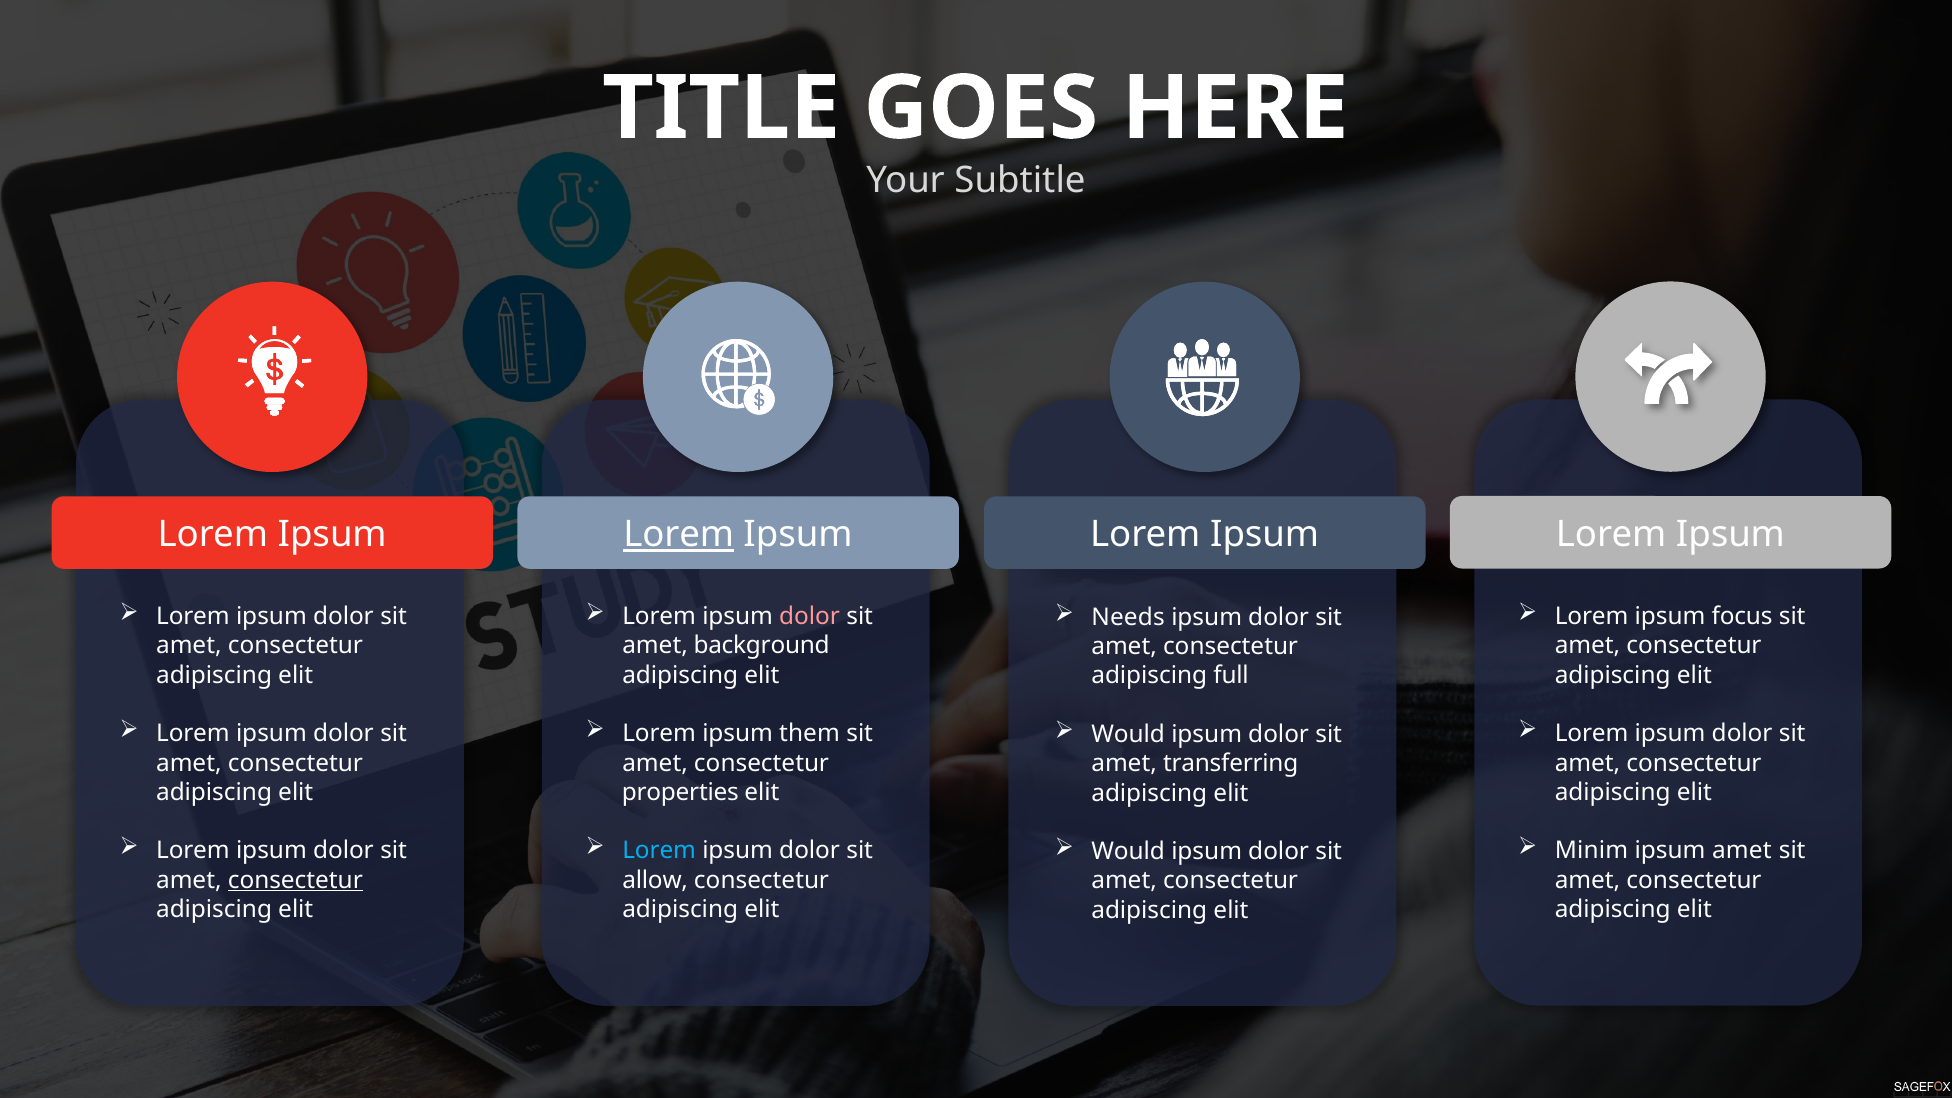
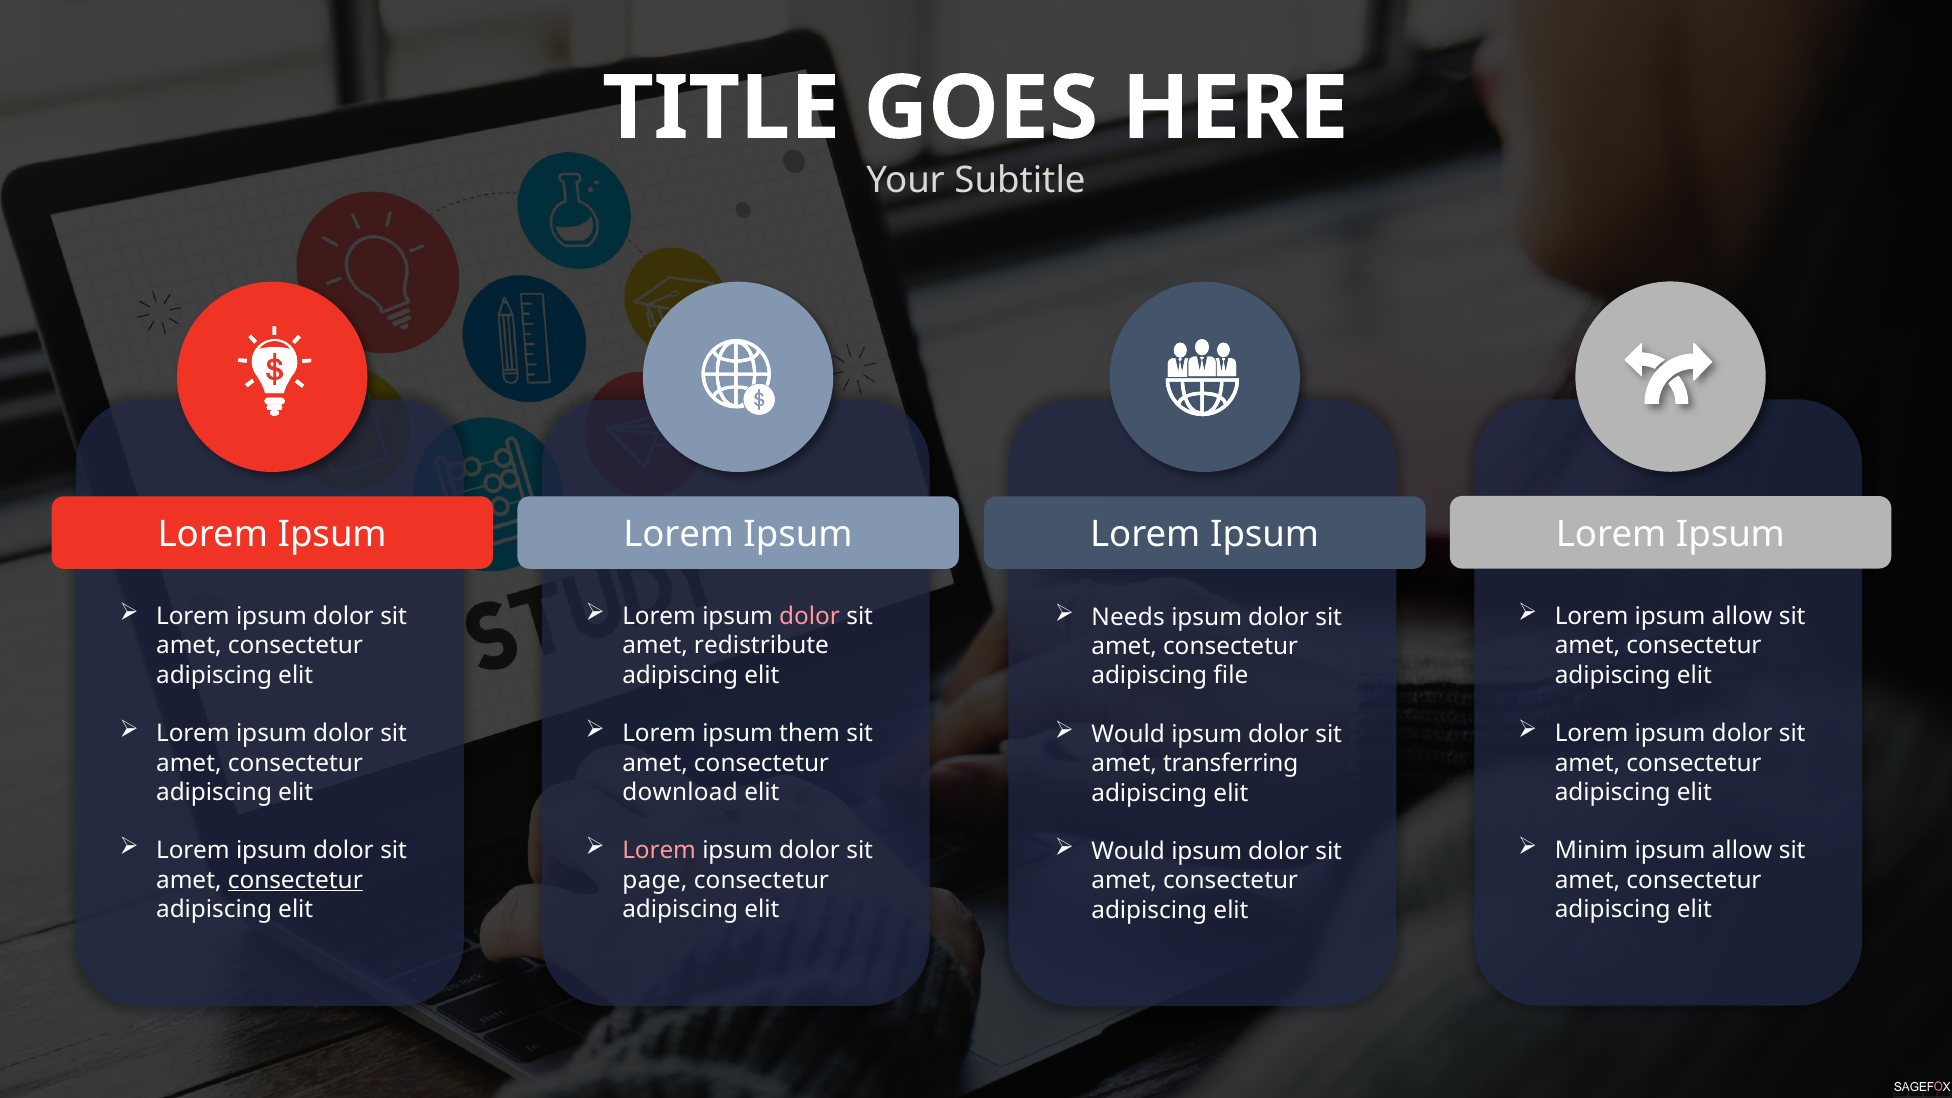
Lorem at (679, 535) underline: present -> none
Lorem ipsum focus: focus -> allow
background: background -> redistribute
full: full -> file
properties: properties -> download
Lorem at (659, 851) colour: light blue -> pink
amet at (1742, 851): amet -> allow
allow: allow -> page
